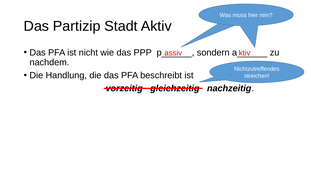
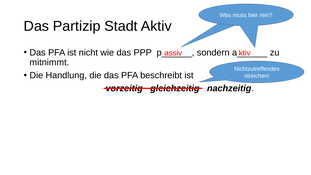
nachdem: nachdem -> mitnimmt
